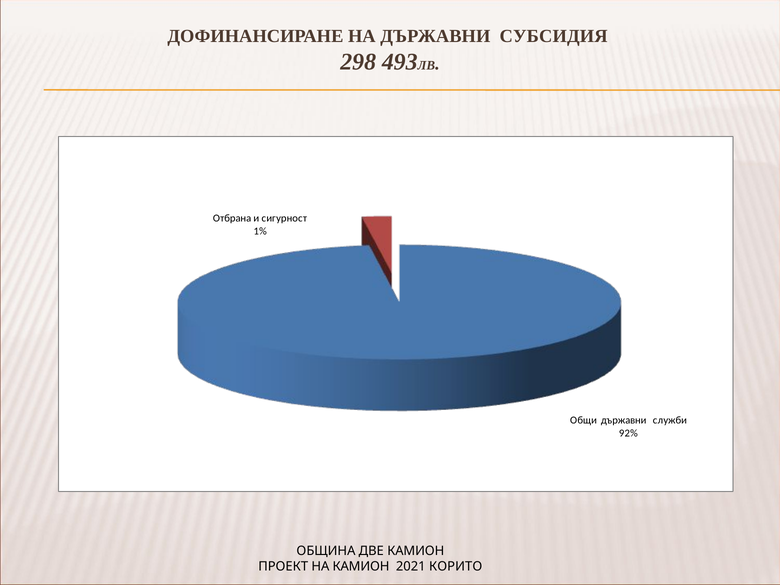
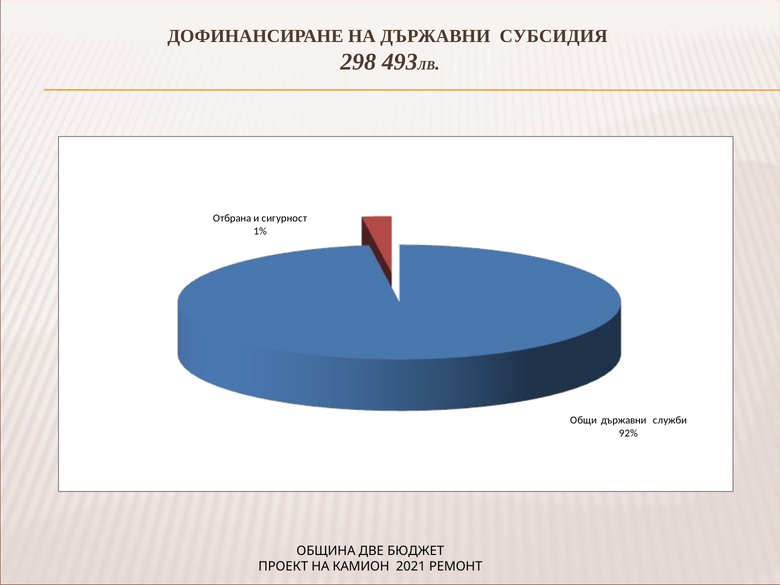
ДВЕ КАМИОН: КАМИОН -> БЮДЖЕТ
КОРИТО: КОРИТО -> РЕМОНТ
